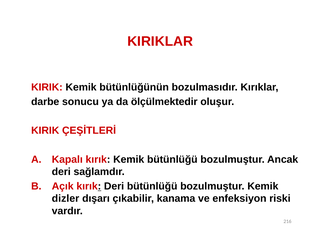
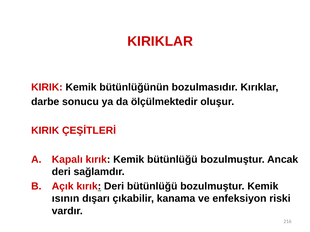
dizler: dizler -> ısının
